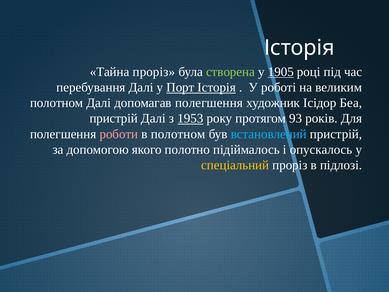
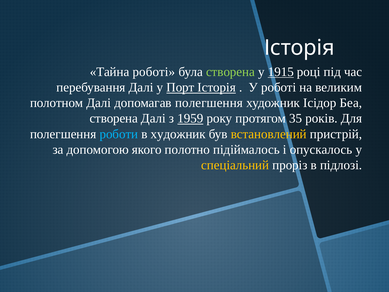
Тайна проріз: проріз -> роботі
1905: 1905 -> 1915
пристрій at (114, 118): пристрій -> створена
1953: 1953 -> 1959
93: 93 -> 35
роботи colour: pink -> light blue
в полотном: полотном -> художник
встановлений colour: light blue -> yellow
